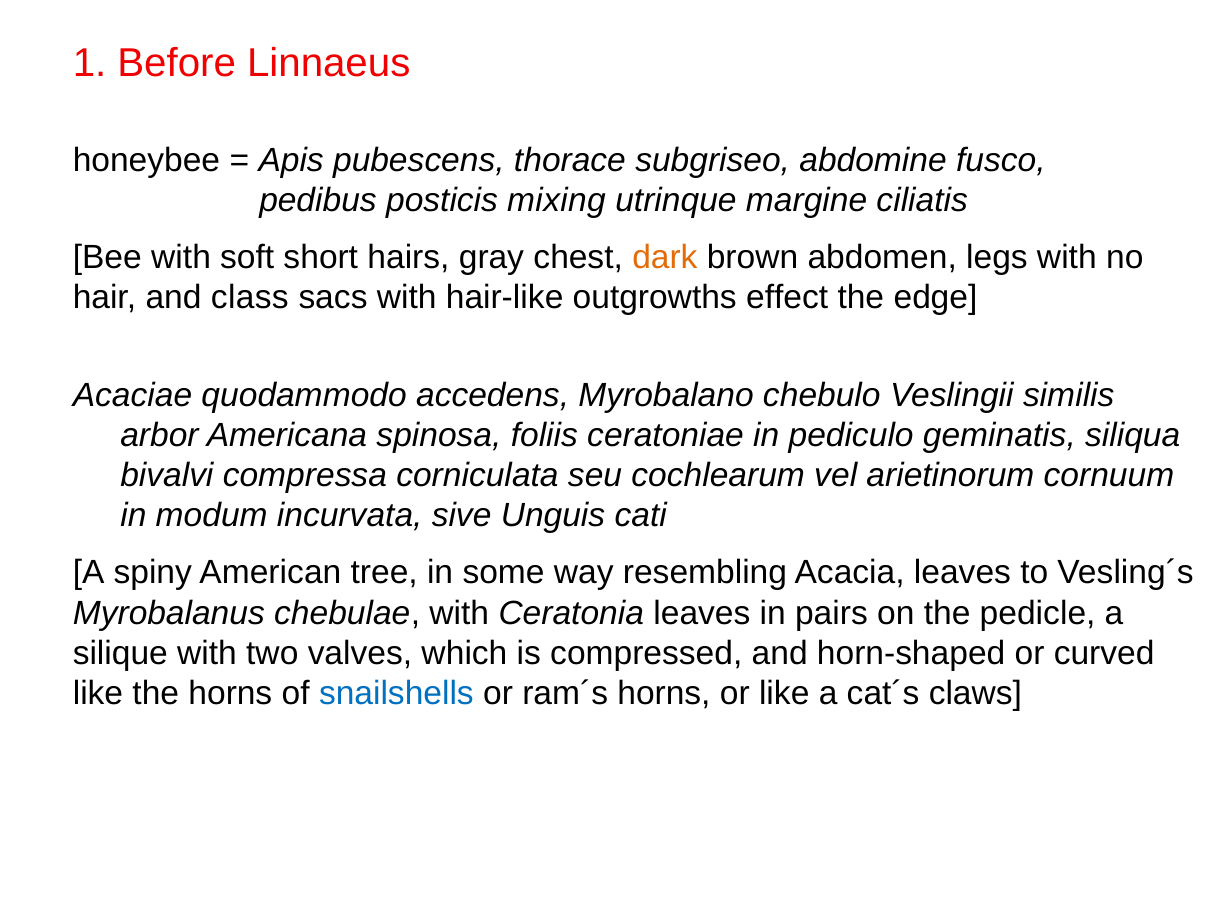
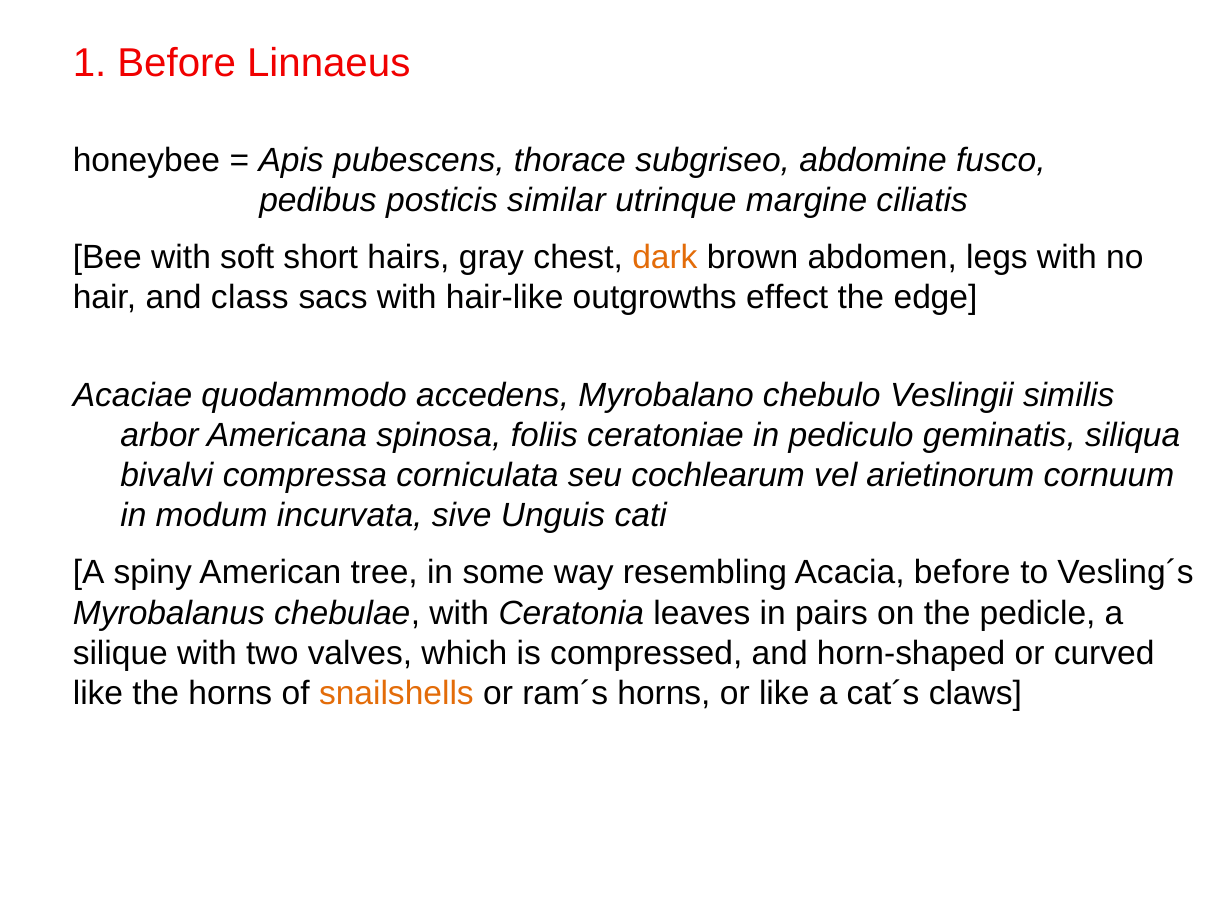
mixing: mixing -> similar
Acacia leaves: leaves -> before
snailshells colour: blue -> orange
